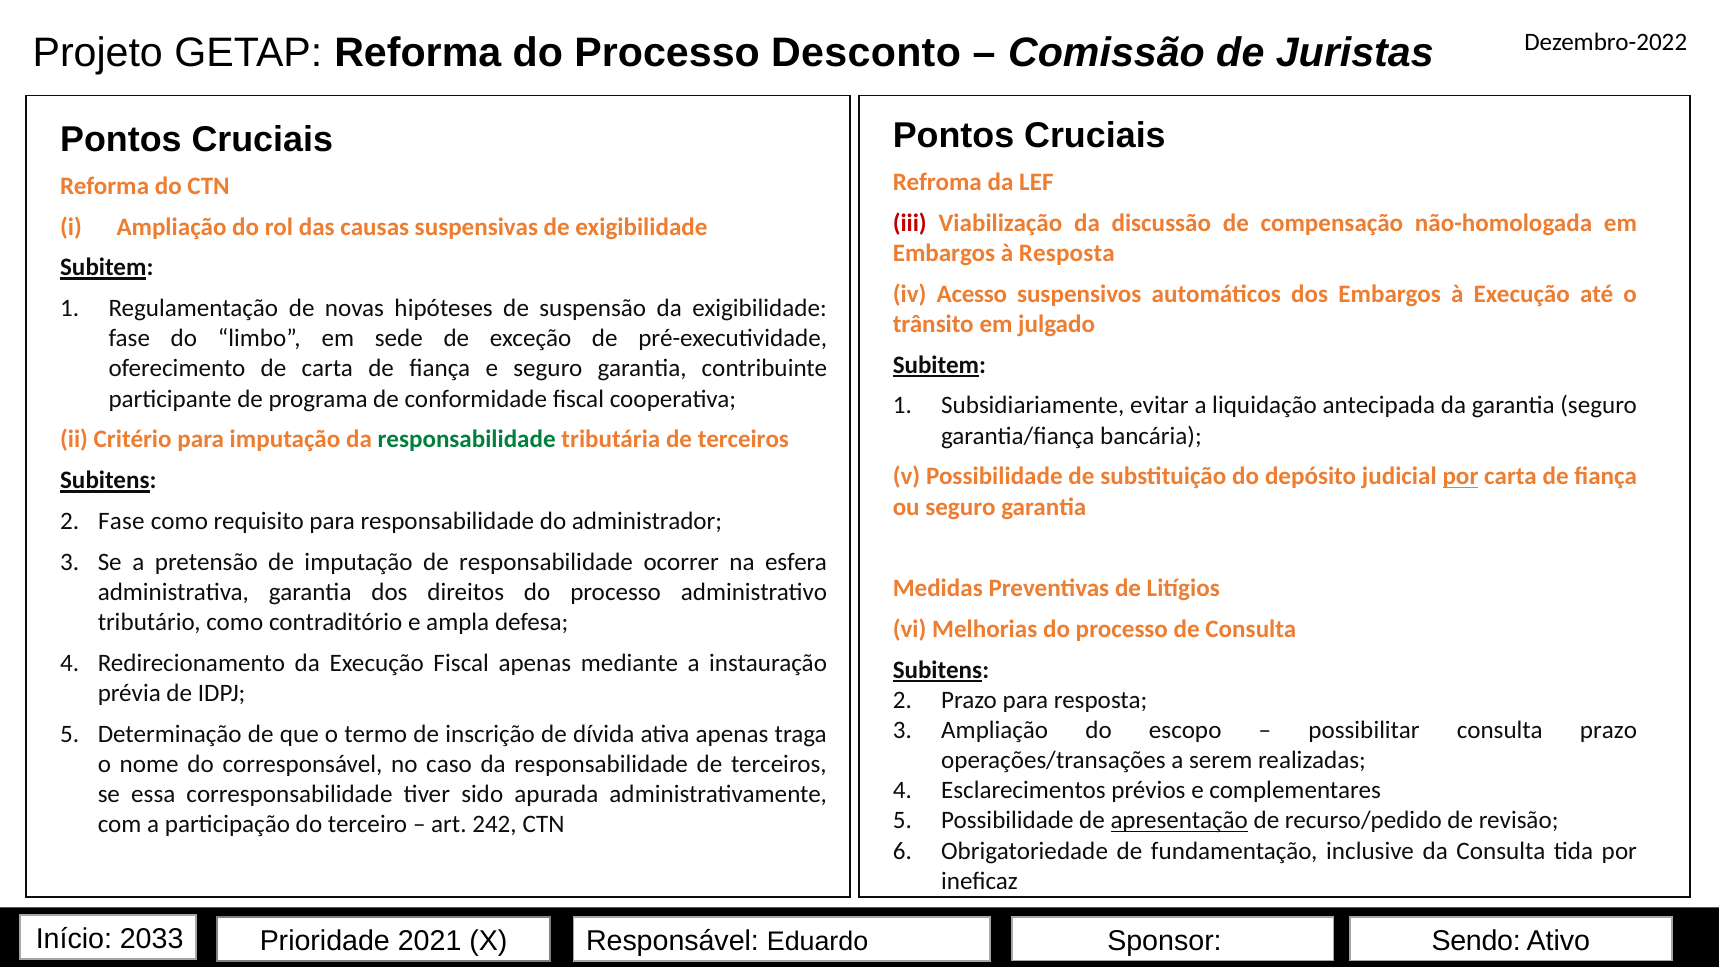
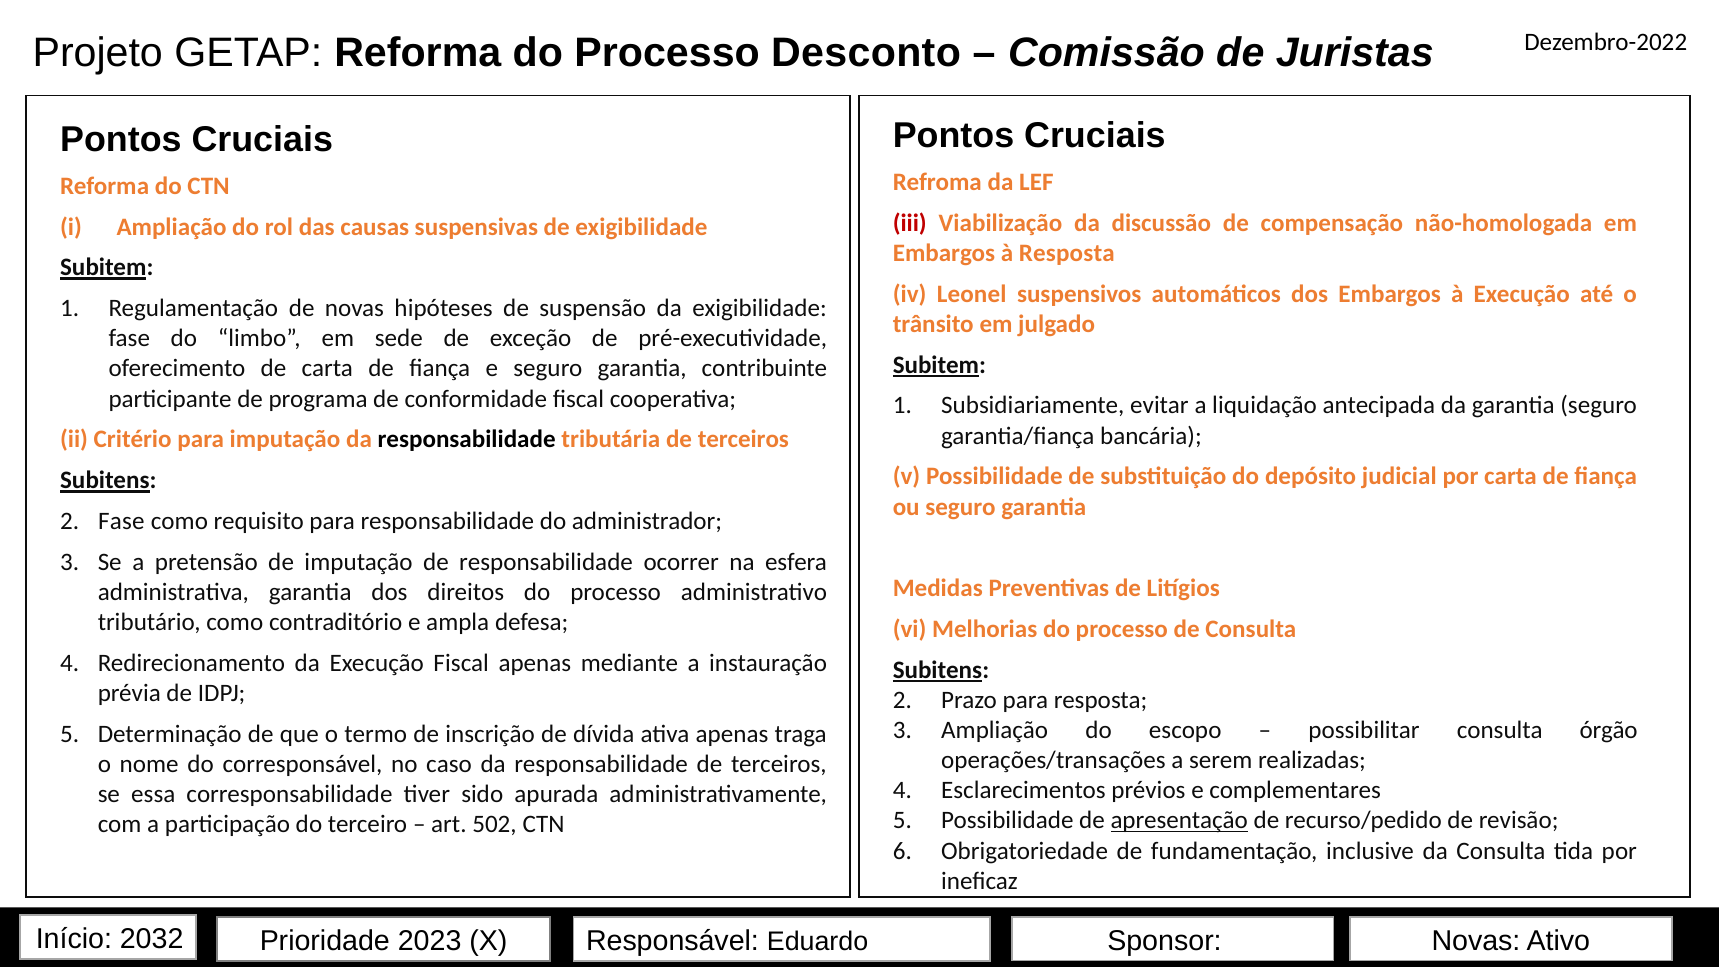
Acesso: Acesso -> Leonel
responsabilidade at (467, 440) colour: green -> black
por at (1460, 477) underline: present -> none
consulta prazo: prazo -> órgão
242: 242 -> 502
2033: 2033 -> 2032
Sponsor Sendo: Sendo -> Novas
2021: 2021 -> 2023
